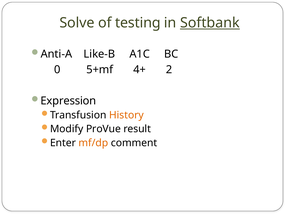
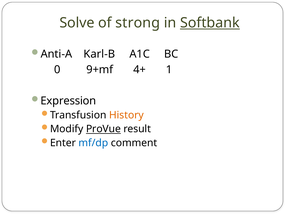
testing: testing -> strong
Like-B: Like-B -> Karl-B
5+mf: 5+mf -> 9+mf
2: 2 -> 1
ProVue underline: none -> present
mf/dp colour: orange -> blue
